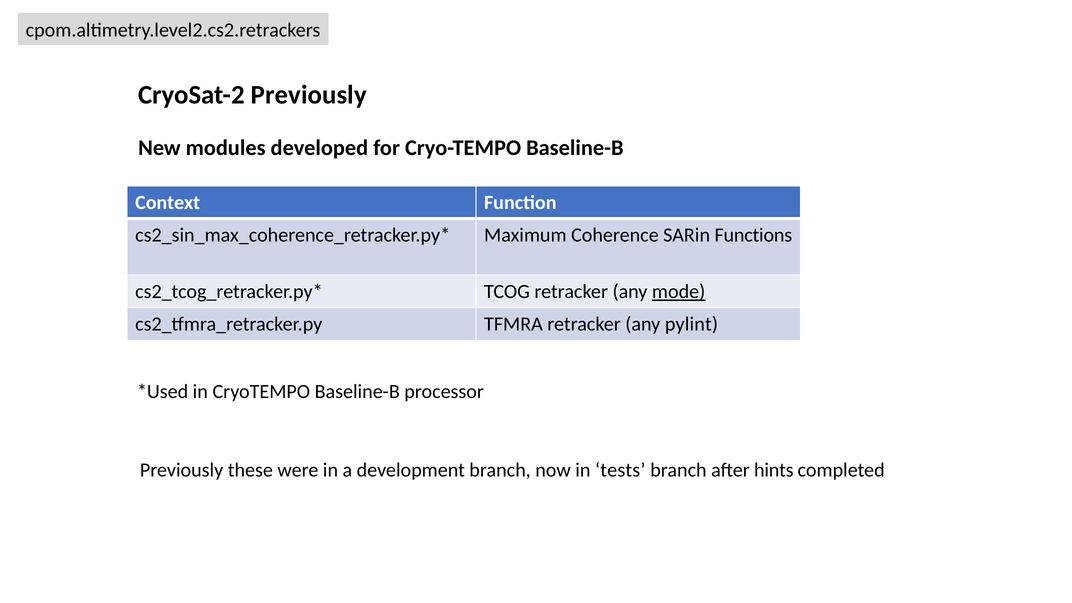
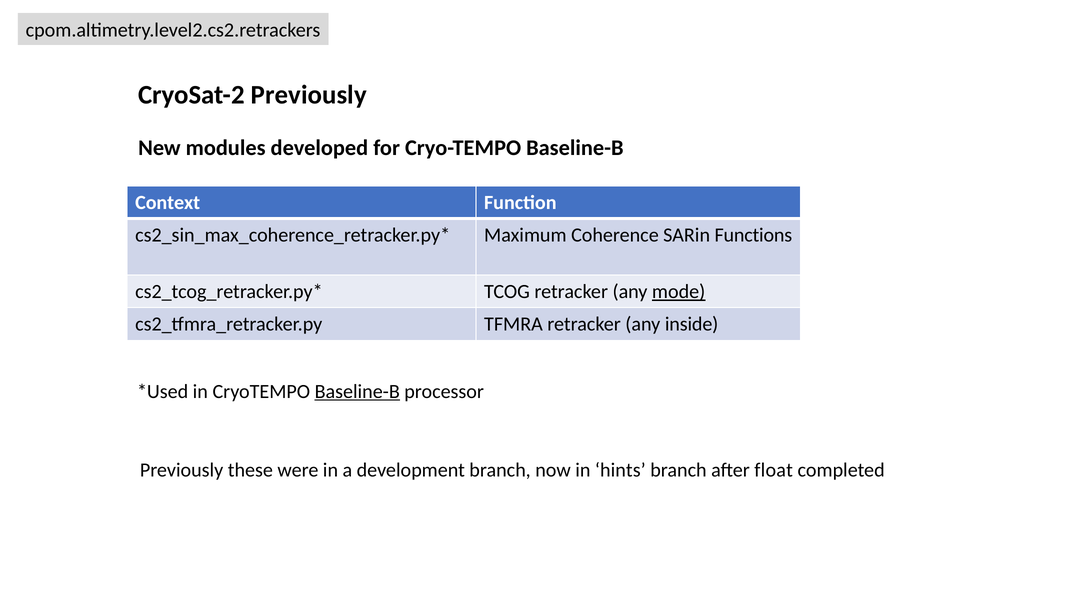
pylint: pylint -> inside
Baseline-B at (357, 391) underline: none -> present
tests: tests -> hints
hints: hints -> float
